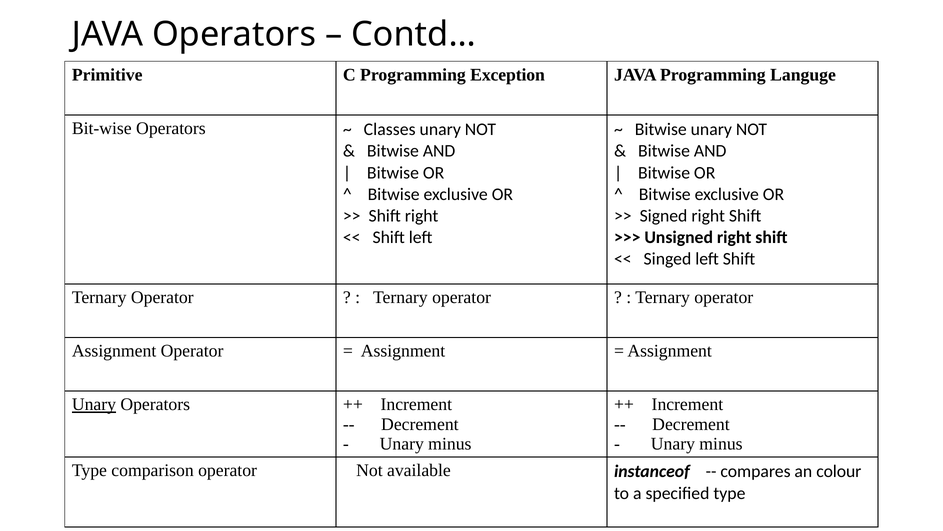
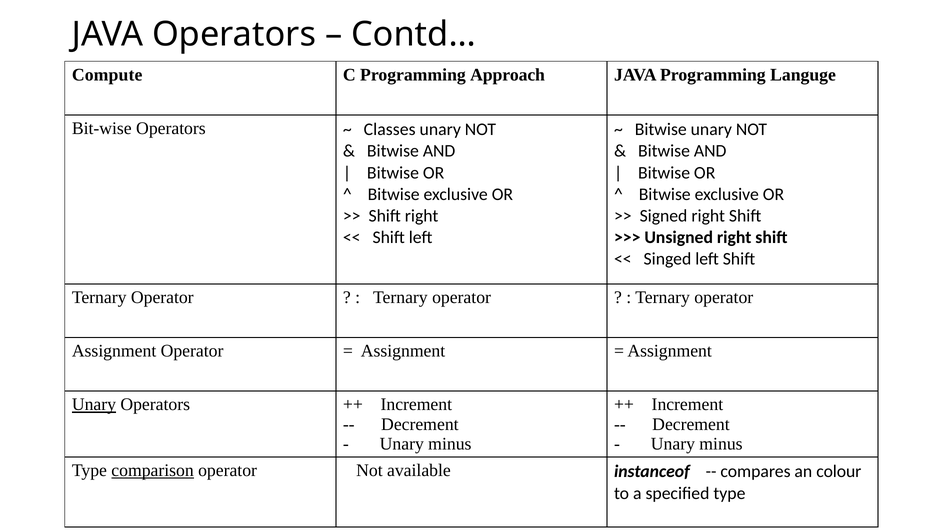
Primitive: Primitive -> Compute
Exception: Exception -> Approach
comparison underline: none -> present
